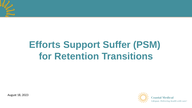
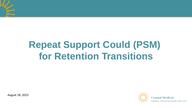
Efforts: Efforts -> Repeat
Suffer: Suffer -> Could
